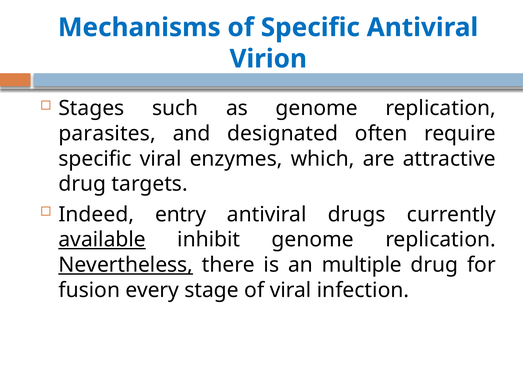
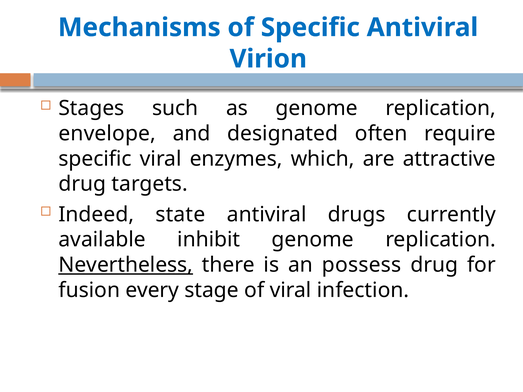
parasites: parasites -> envelope
entry: entry -> state
available underline: present -> none
multiple: multiple -> possess
